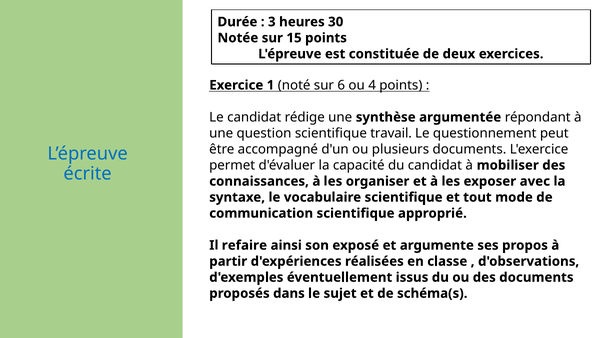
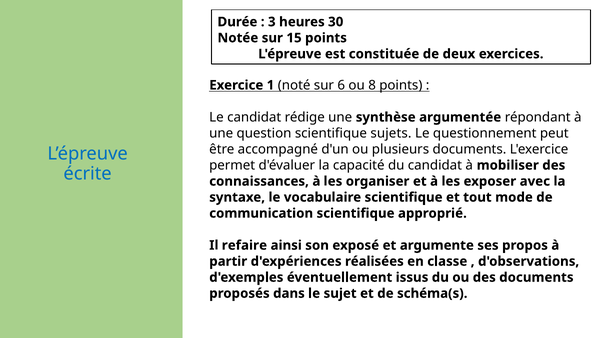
4: 4 -> 8
travail: travail -> sujets
